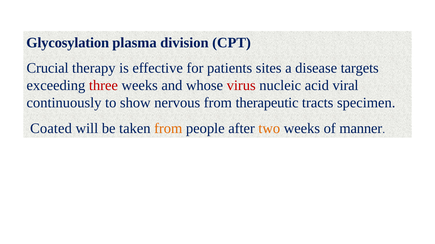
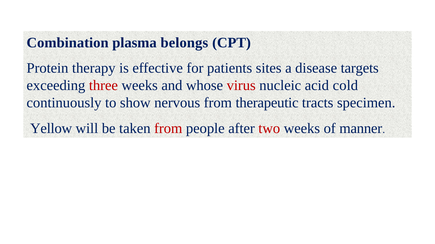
Glycosylation: Glycosylation -> Combination
division: division -> belongs
Crucial: Crucial -> Protein
viral: viral -> cold
Coated: Coated -> Yellow
from at (168, 129) colour: orange -> red
two colour: orange -> red
